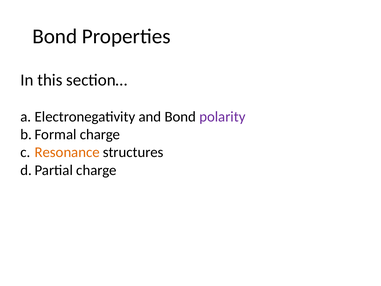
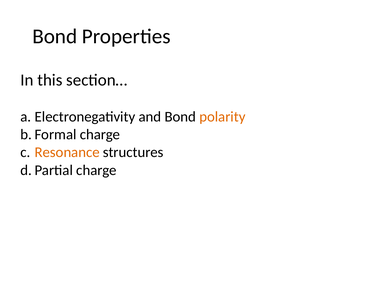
polarity colour: purple -> orange
